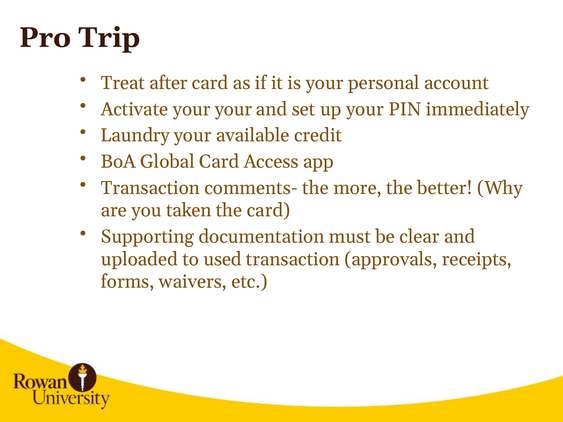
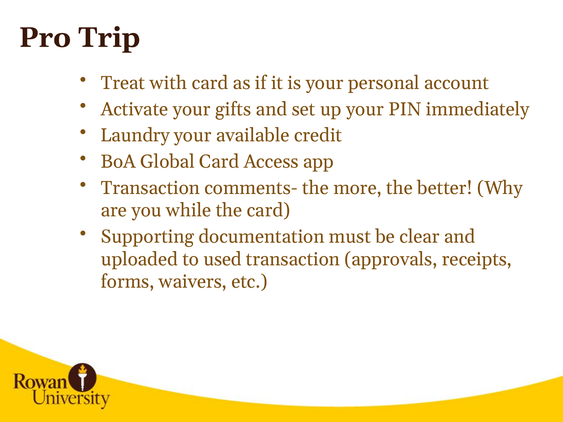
after: after -> with
your your: your -> gifts
taken: taken -> while
